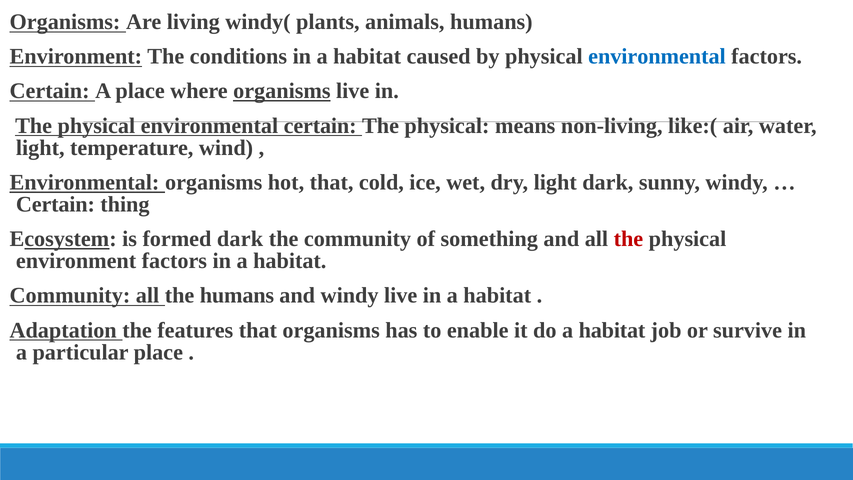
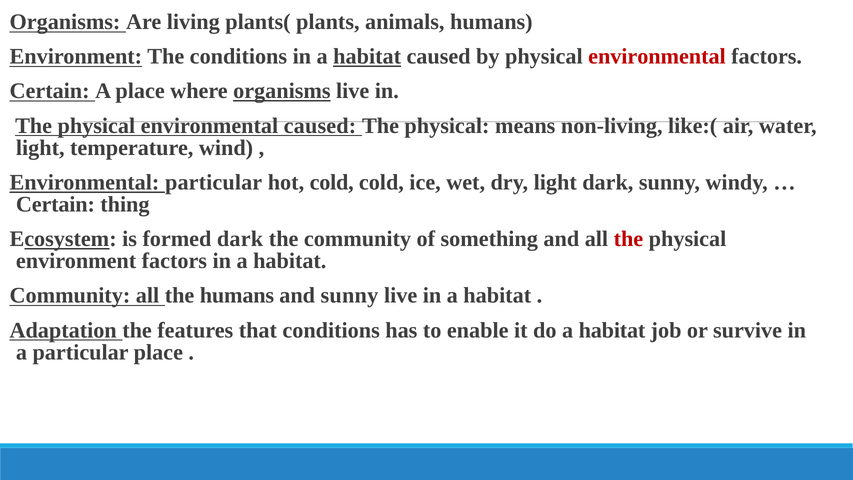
windy(: windy( -> plants(
habitat at (367, 57) underline: none -> present
environmental at (657, 57) colour: blue -> red
environmental certain: certain -> caused
Environmental organisms: organisms -> particular
hot that: that -> cold
and windy: windy -> sunny
that organisms: organisms -> conditions
